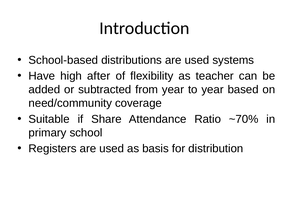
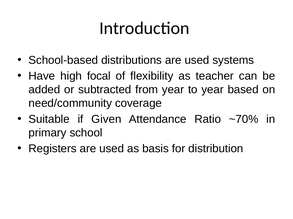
after: after -> focal
Share: Share -> Given
